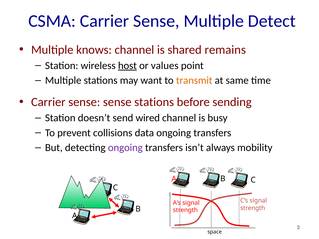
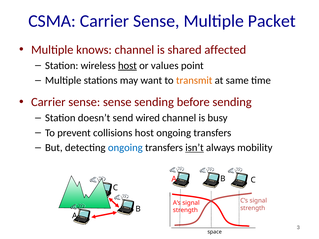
Detect: Detect -> Packet
remains: remains -> affected
sense stations: stations -> sending
collisions data: data -> host
ongoing at (125, 148) colour: purple -> blue
isn’t underline: none -> present
